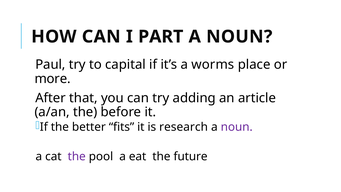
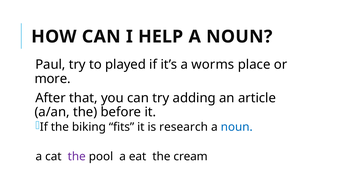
PART: PART -> HELP
capital: capital -> played
better: better -> biking
noun at (237, 127) colour: purple -> blue
future: future -> cream
